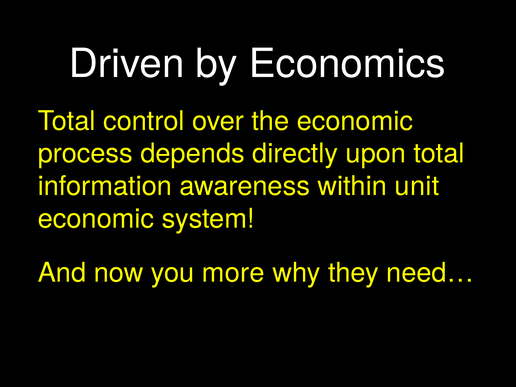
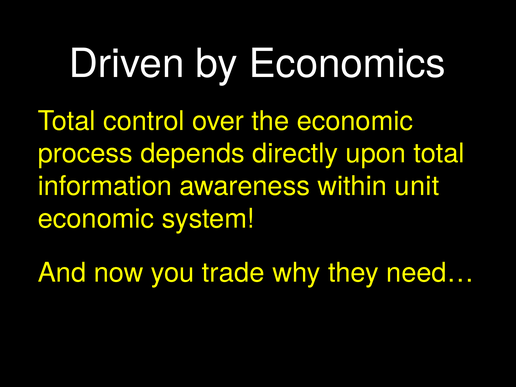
more: more -> trade
